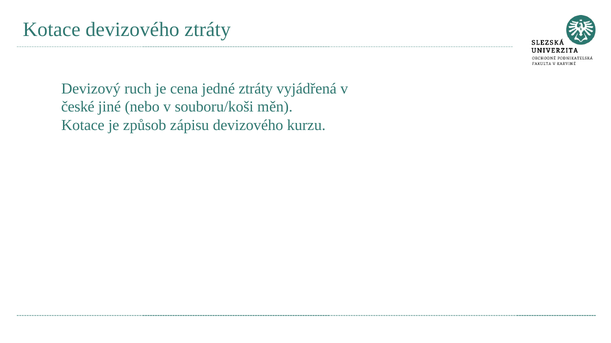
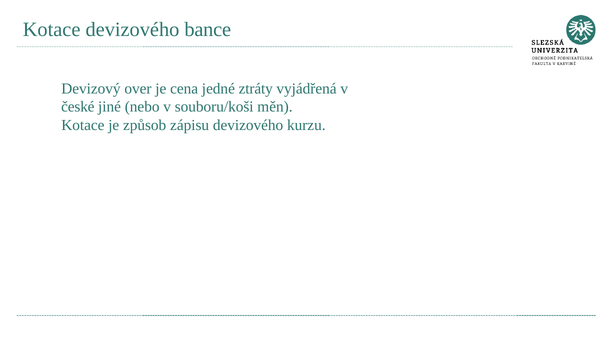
devizového ztráty: ztráty -> bance
ruch: ruch -> over
